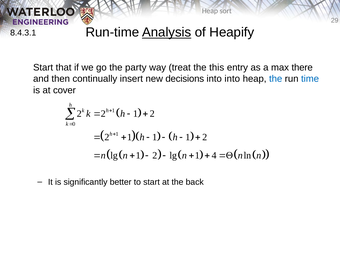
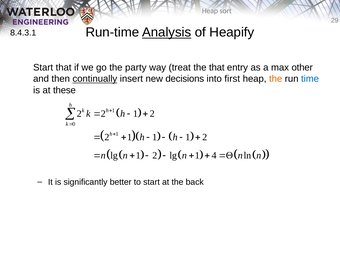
the this: this -> that
there: there -> other
continually underline: none -> present
into into: into -> first
the at (276, 79) colour: blue -> orange
cover: cover -> these
